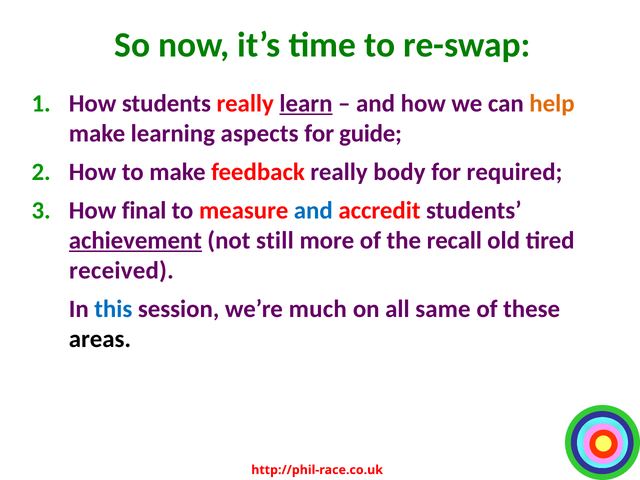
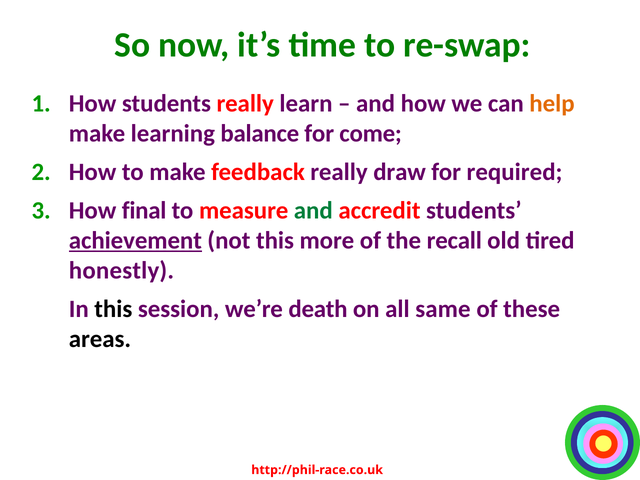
learn underline: present -> none
aspects: aspects -> balance
guide: guide -> come
body: body -> draw
and at (313, 211) colour: blue -> green
not still: still -> this
received: received -> honestly
this at (113, 309) colour: blue -> black
much: much -> death
